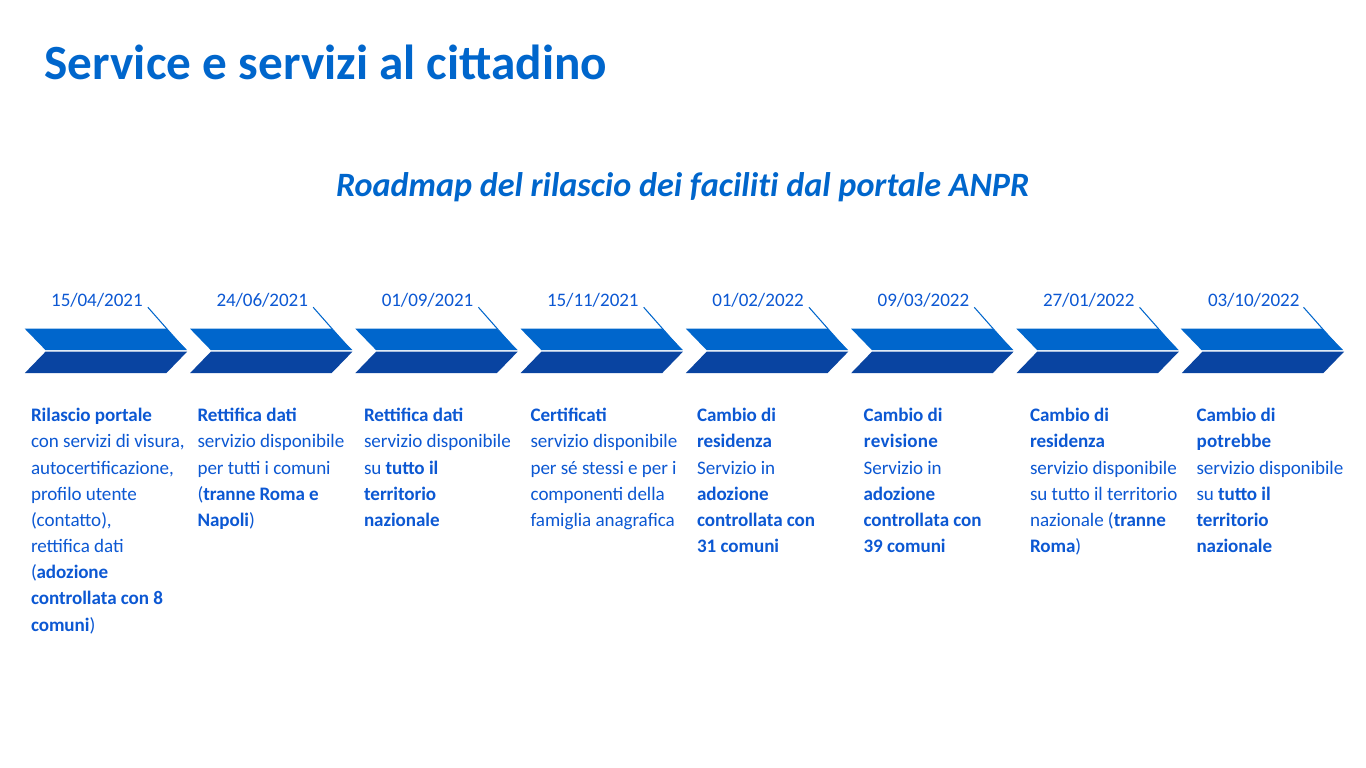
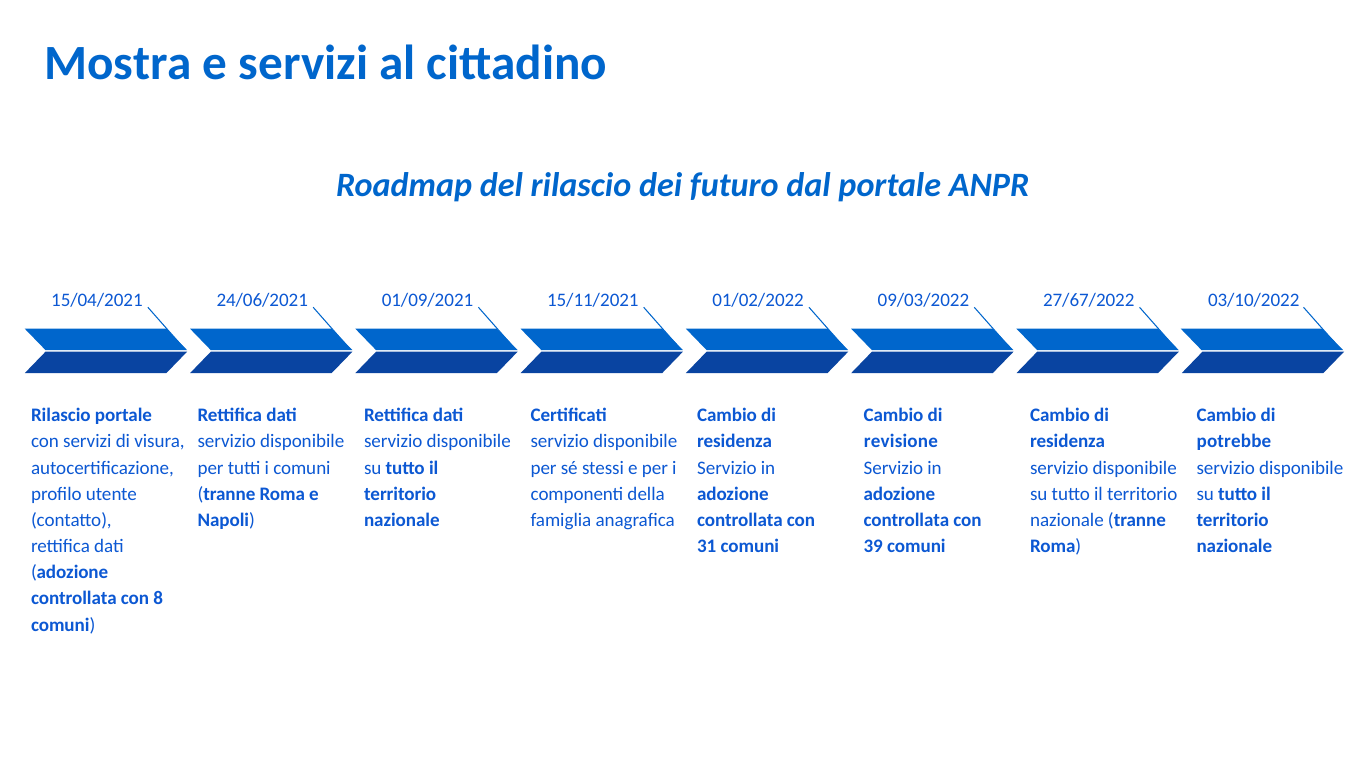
Service: Service -> Mostra
faciliti: faciliti -> futuro
27/01/2022: 27/01/2022 -> 27/67/2022
